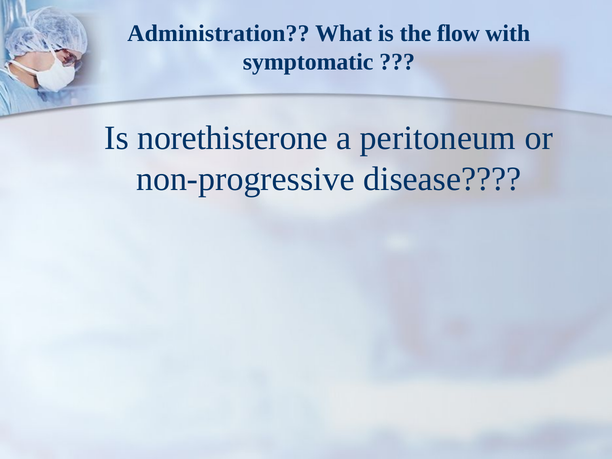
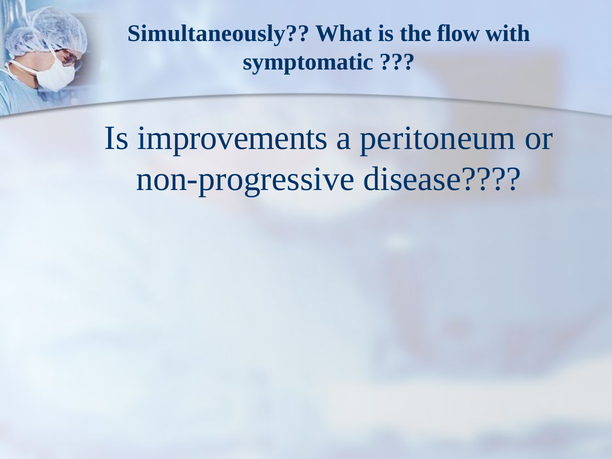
Administration: Administration -> Simultaneously
norethisterone: norethisterone -> improvements
